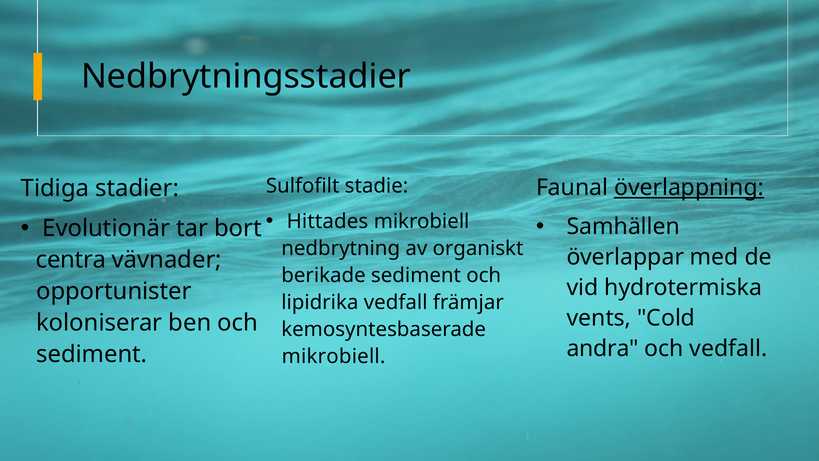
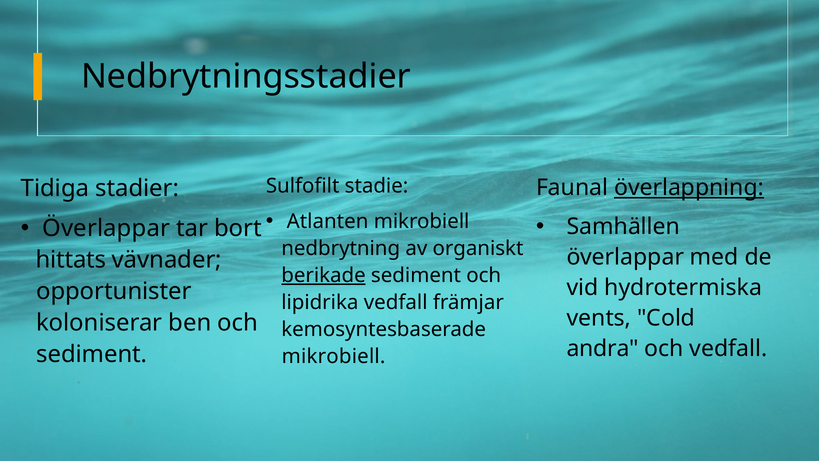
Hittades: Hittades -> Atlanten
Evolutionär at (106, 228): Evolutionär -> Överlappar
centra: centra -> hittats
berikade underline: none -> present
